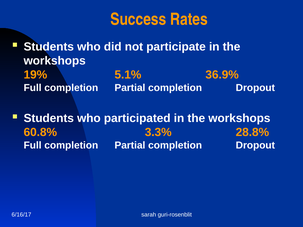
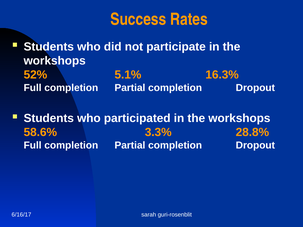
19%: 19% -> 52%
36.9%: 36.9% -> 16.3%
60.8%: 60.8% -> 58.6%
